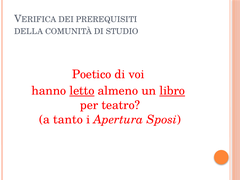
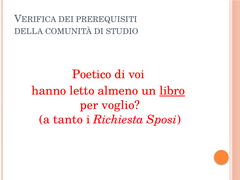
letto underline: present -> none
teatro: teatro -> voglio
Apertura: Apertura -> Richiesta
